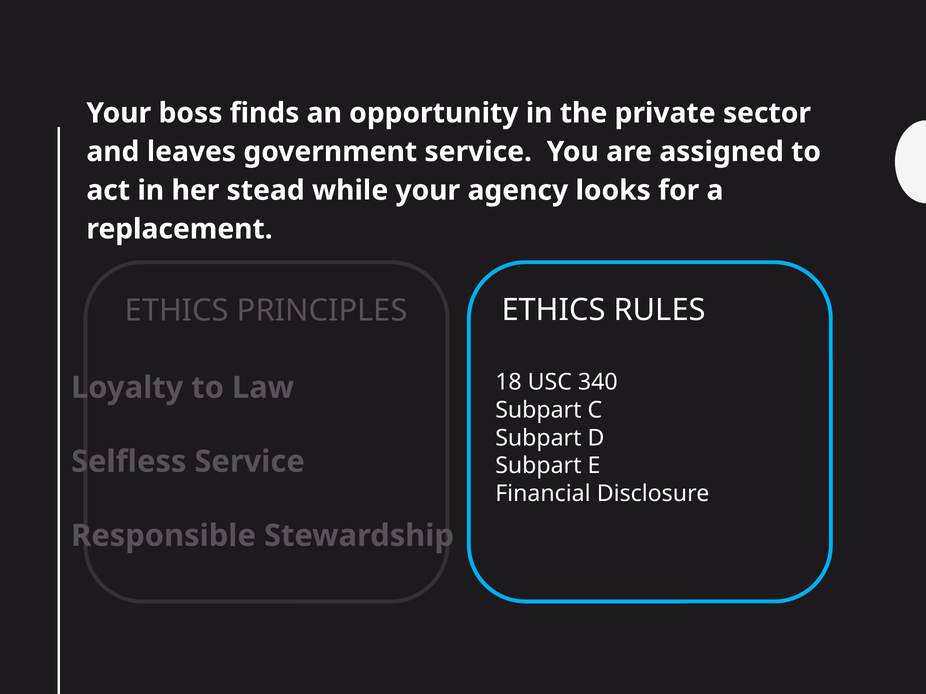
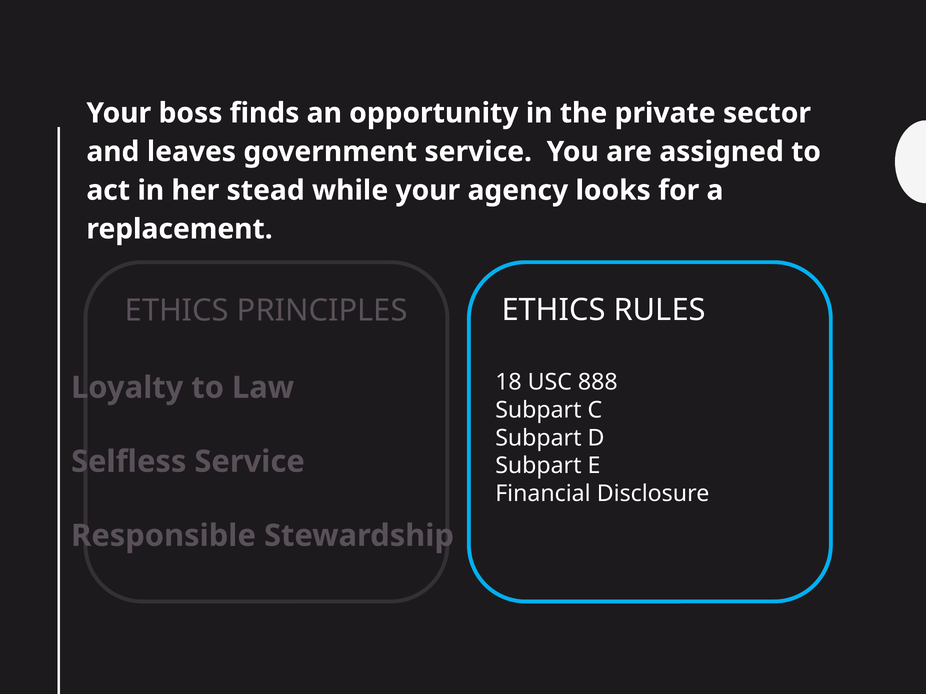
340: 340 -> 888
